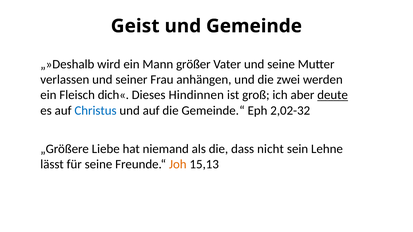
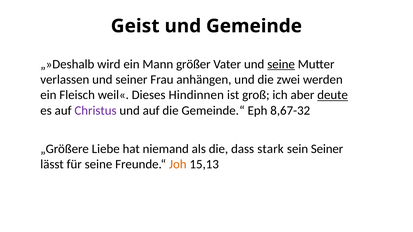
seine at (281, 64) underline: none -> present
dich«: dich« -> weil«
Christus colour: blue -> purple
2,02-32: 2,02-32 -> 8,67-32
nicht: nicht -> stark
sein Lehne: Lehne -> Seiner
